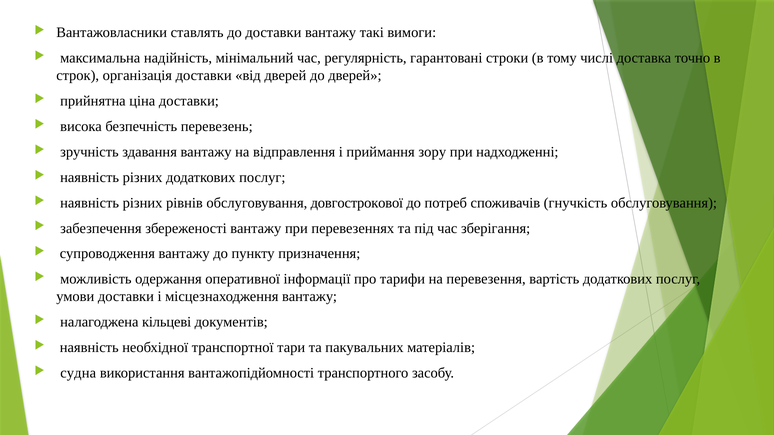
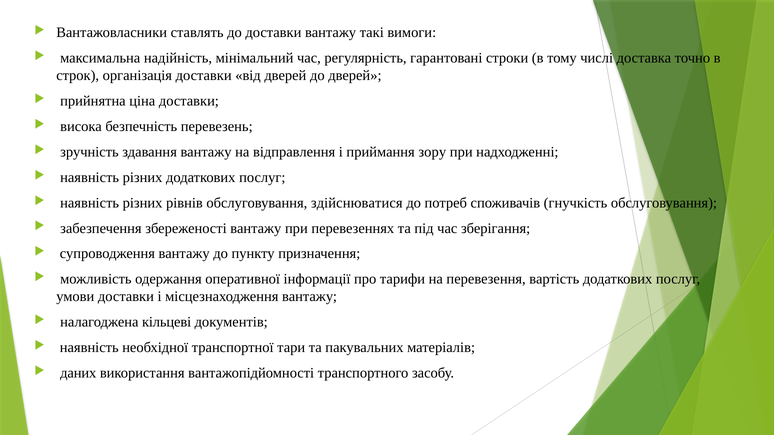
довгострокової: довгострокової -> здійснюватися
судна: судна -> даних
